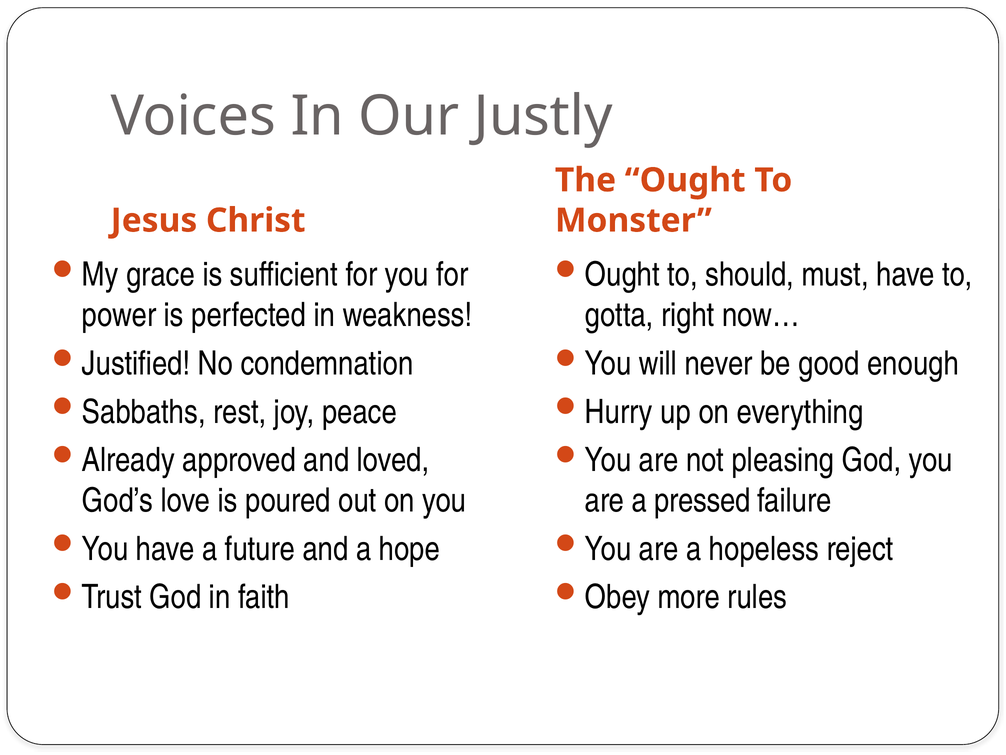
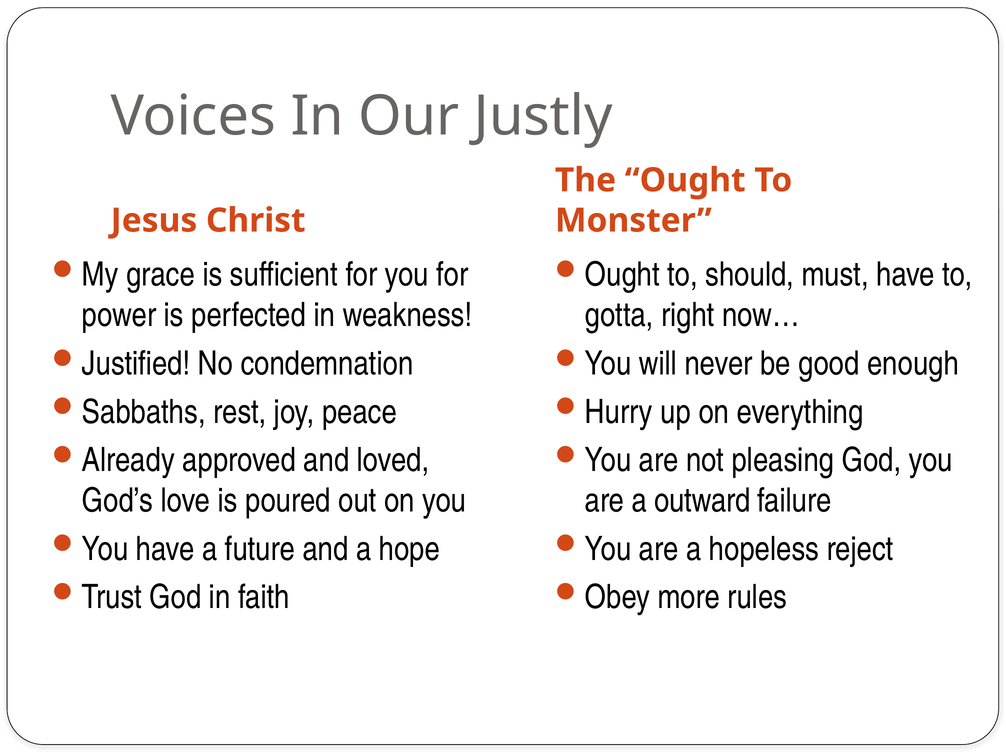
pressed: pressed -> outward
